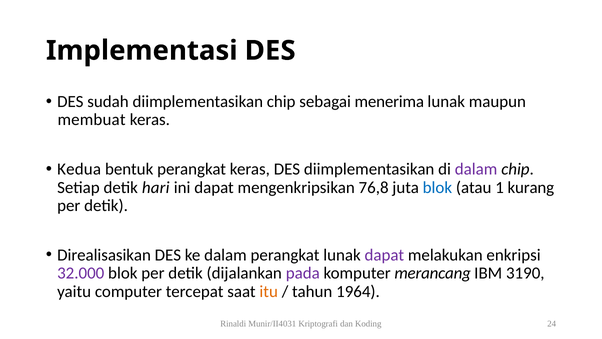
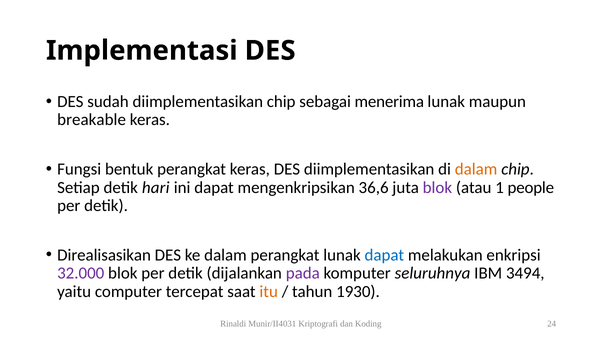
membuat: membuat -> breakable
Kedua: Kedua -> Fungsi
dalam at (476, 169) colour: purple -> orange
76,8: 76,8 -> 36,6
blok at (437, 187) colour: blue -> purple
kurang: kurang -> people
dapat at (384, 255) colour: purple -> blue
merancang: merancang -> seluruhnya
3190: 3190 -> 3494
1964: 1964 -> 1930
